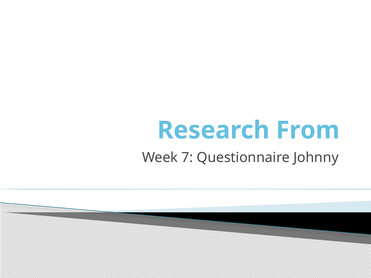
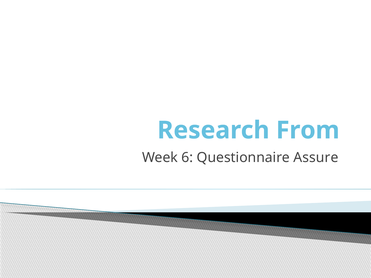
7: 7 -> 6
Johnny: Johnny -> Assure
